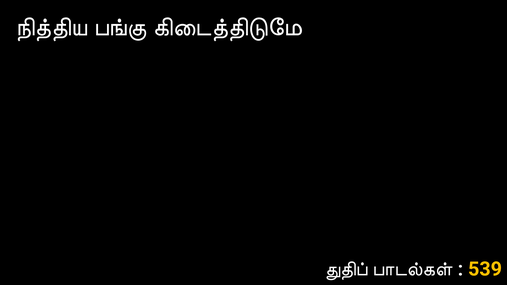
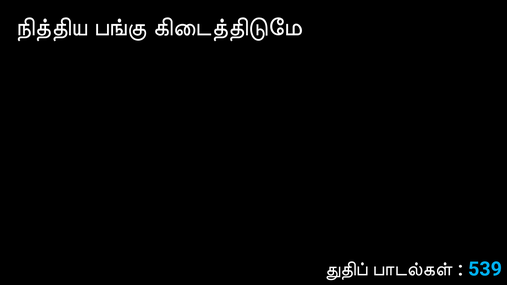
539 colour: yellow -> light blue
